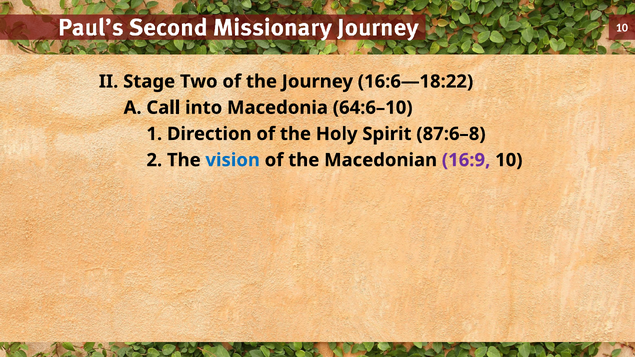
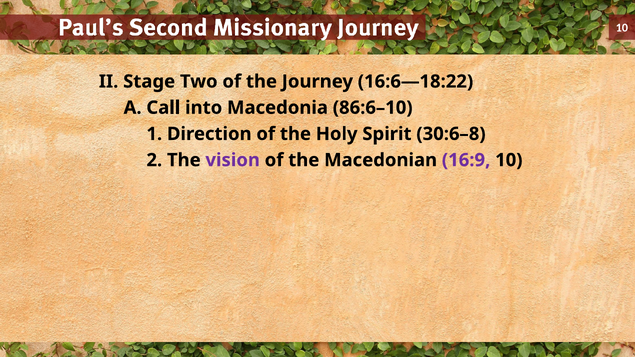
64:6–10: 64:6–10 -> 86:6–10
87:6–8: 87:6–8 -> 30:6–8
vision colour: blue -> purple
